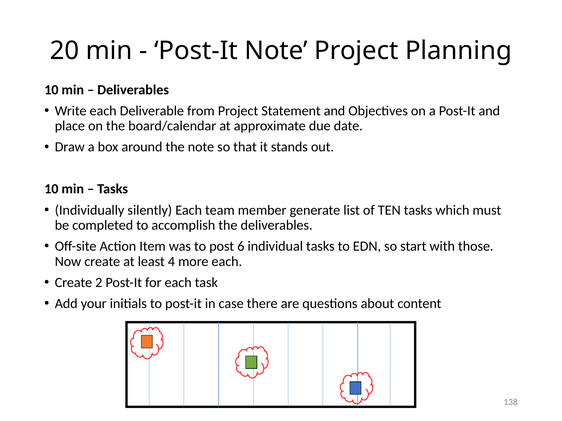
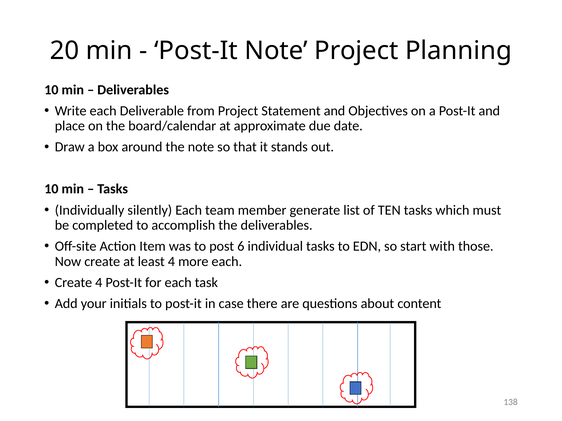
Create 2: 2 -> 4
